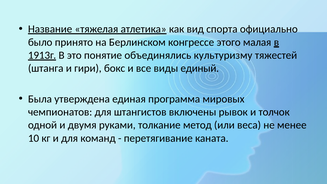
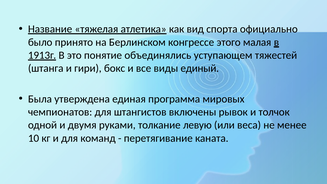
культуризму: культуризму -> уступающем
метод: метод -> левую
